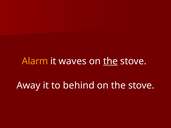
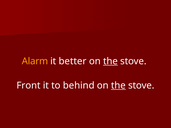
waves: waves -> better
Away: Away -> Front
the at (118, 86) underline: none -> present
